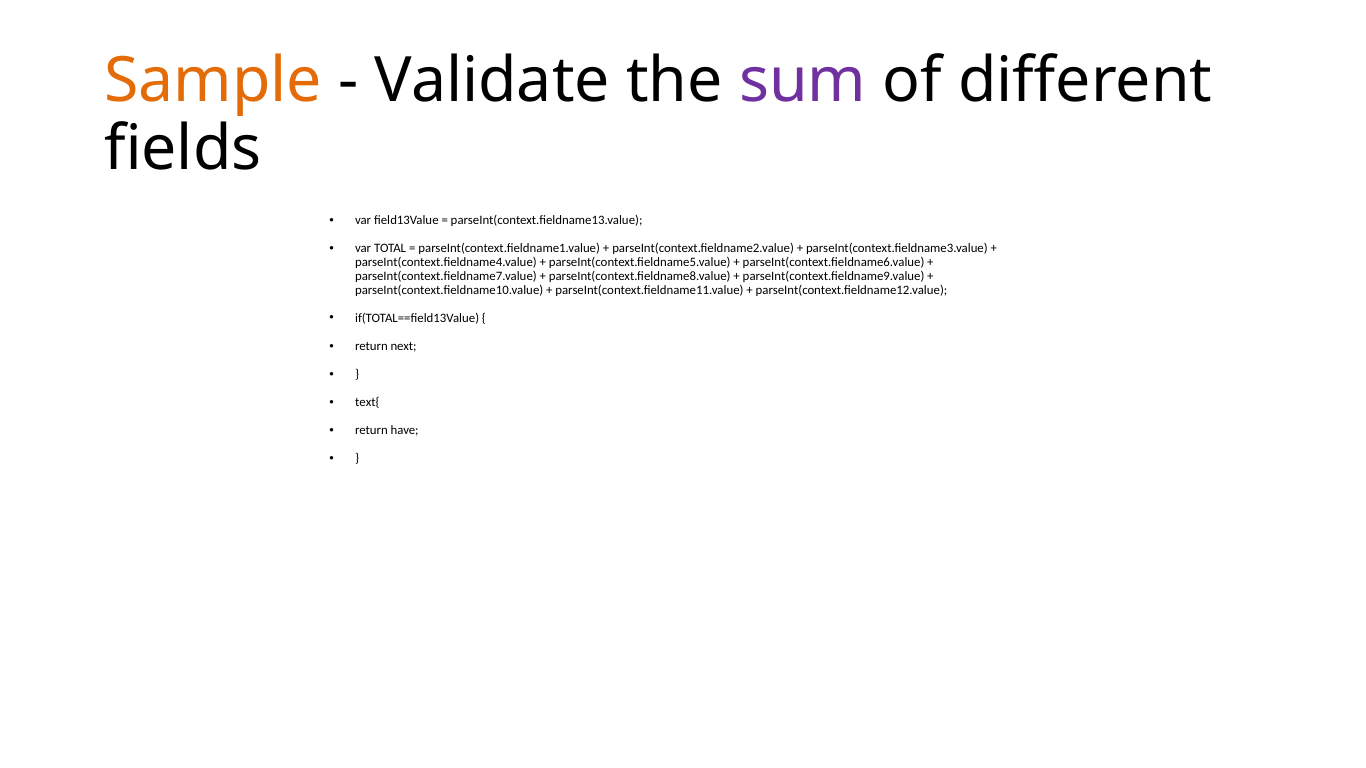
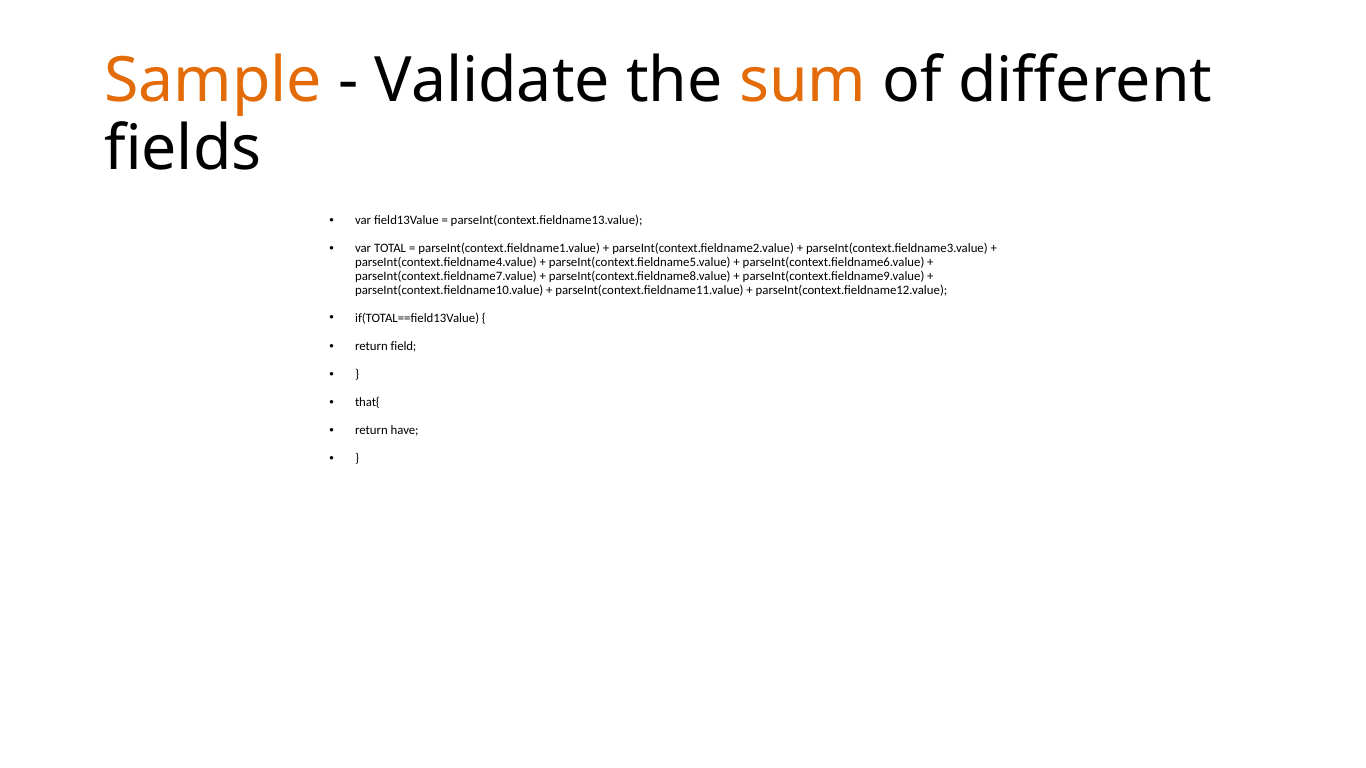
sum colour: purple -> orange
next: next -> field
text{: text{ -> that{
